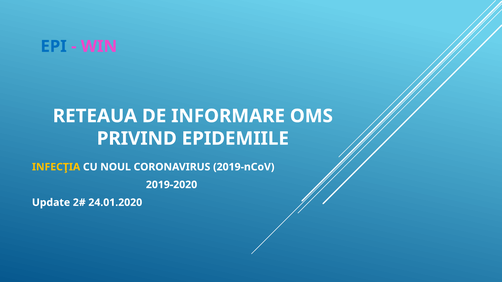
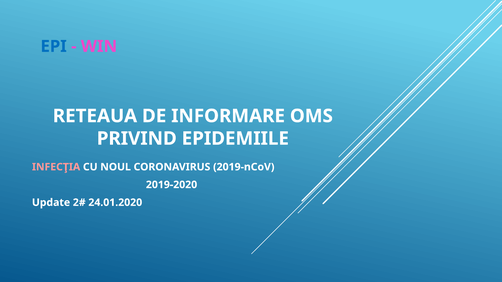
INFECŢIA colour: yellow -> pink
